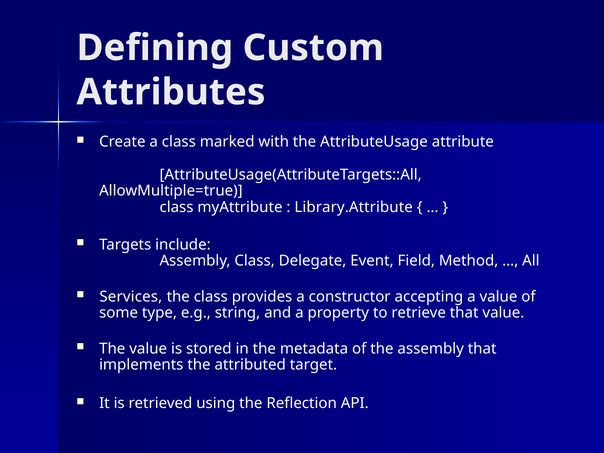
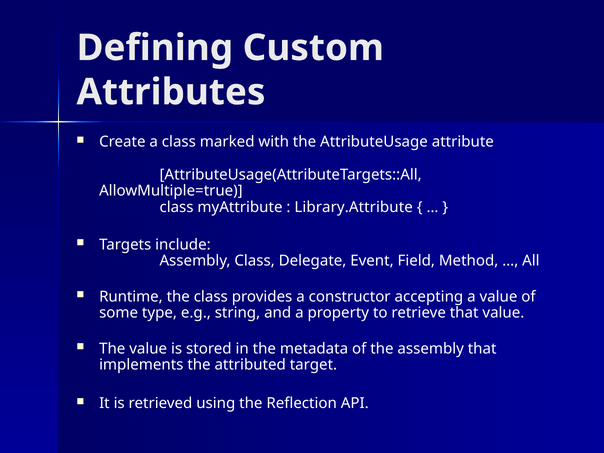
Services: Services -> Runtime
